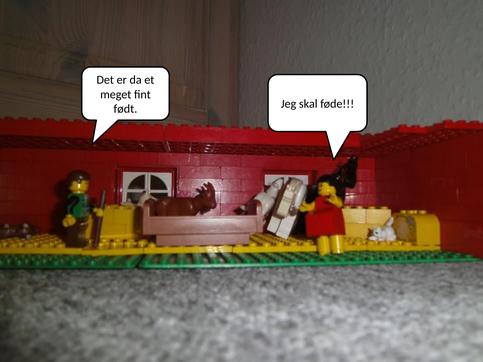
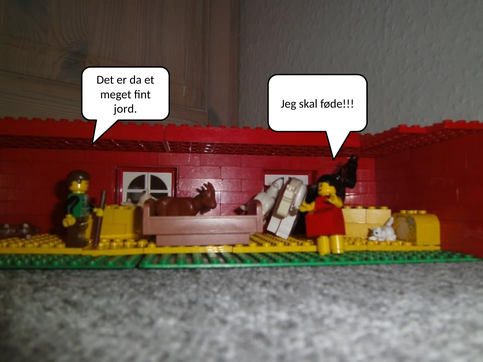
født: født -> jord
